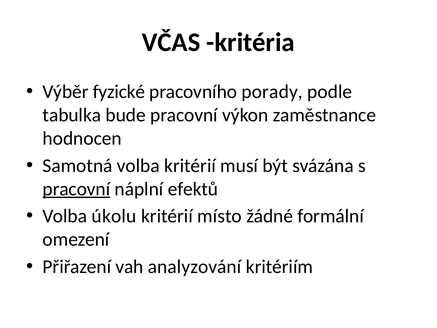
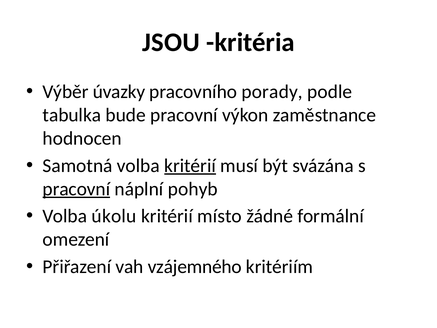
VČAS: VČAS -> JSOU
fyzické: fyzické -> úvazky
kritérií at (190, 165) underline: none -> present
efektů: efektů -> pohyb
analyzování: analyzování -> vzájemného
